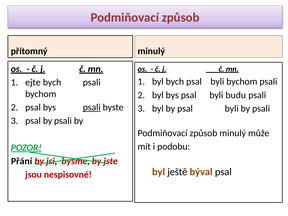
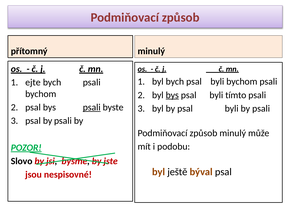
bys at (172, 95) underline: none -> present
budu: budu -> tímto
Přání: Přání -> Slovo
